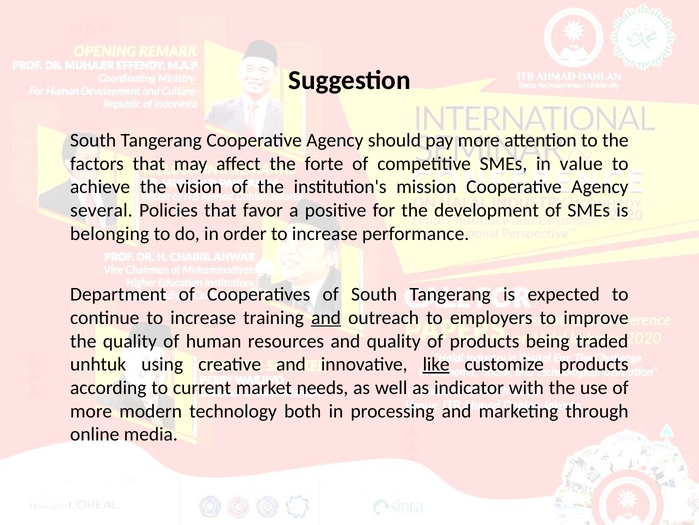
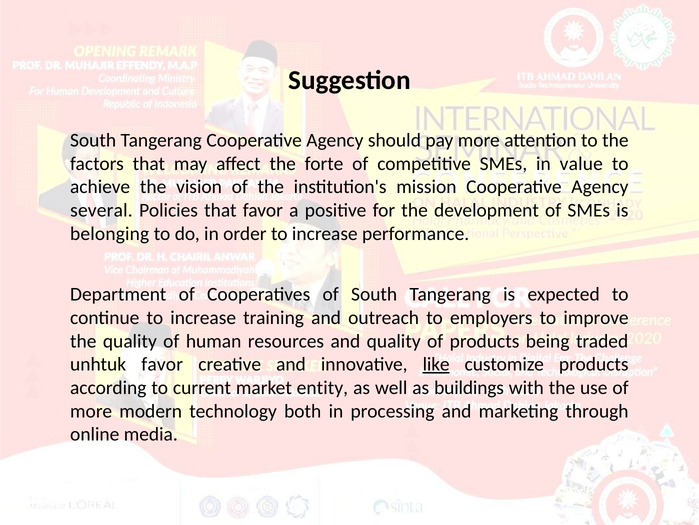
and at (326, 317) underline: present -> none
unhtuk using: using -> favor
needs: needs -> entity
indicator: indicator -> buildings
